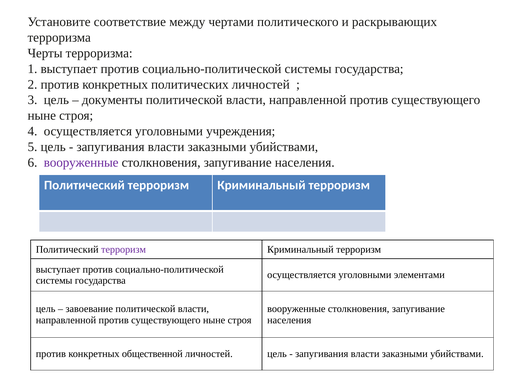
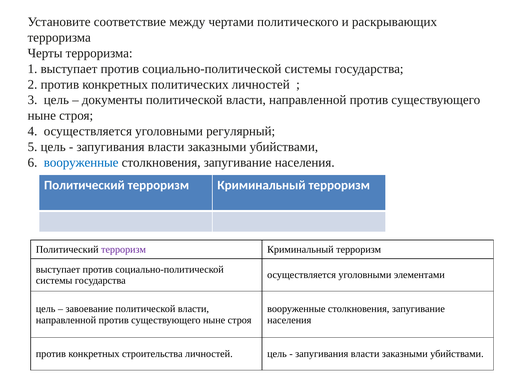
учреждения: учреждения -> регулярный
вооруженные at (81, 162) colour: purple -> blue
общественной: общественной -> строительства
